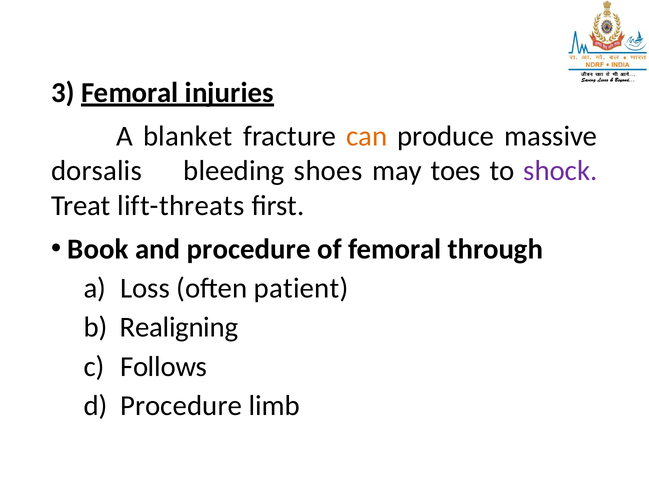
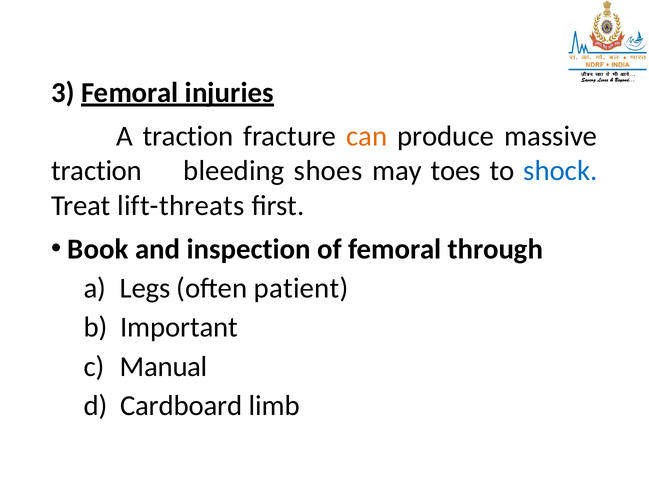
A blanket: blanket -> traction
dorsalis at (96, 171): dorsalis -> traction
shock colour: purple -> blue
and procedure: procedure -> inspection
Loss: Loss -> Legs
Realigning: Realigning -> Important
Follows: Follows -> Manual
Procedure at (181, 405): Procedure -> Cardboard
